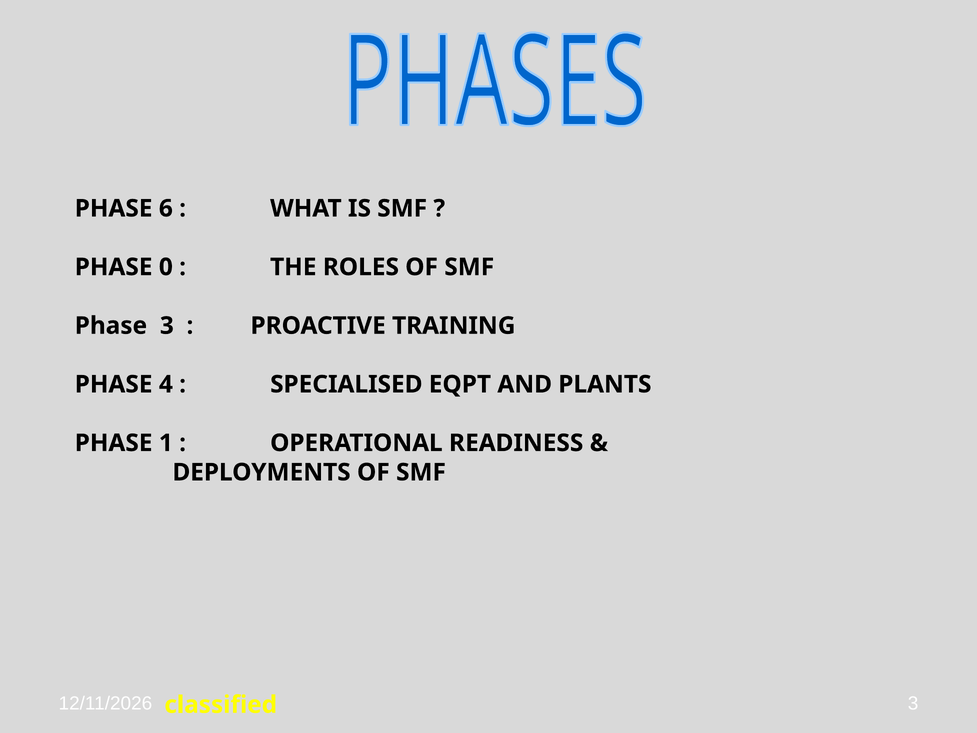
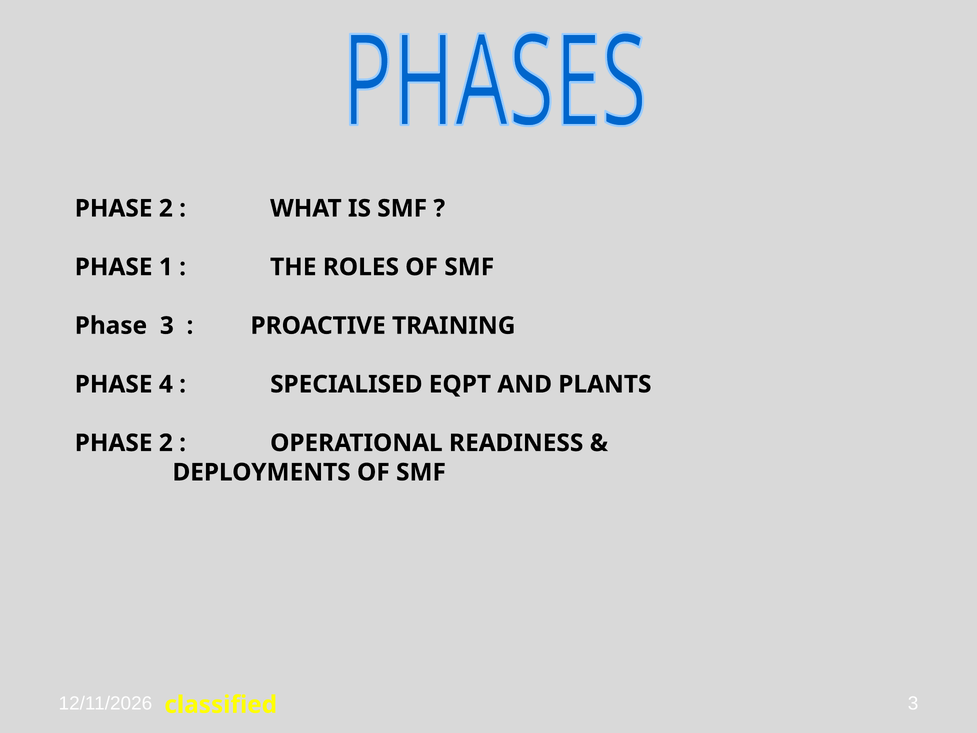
6 at (166, 208): 6 -> 2
0: 0 -> 1
1 at (166, 443): 1 -> 2
